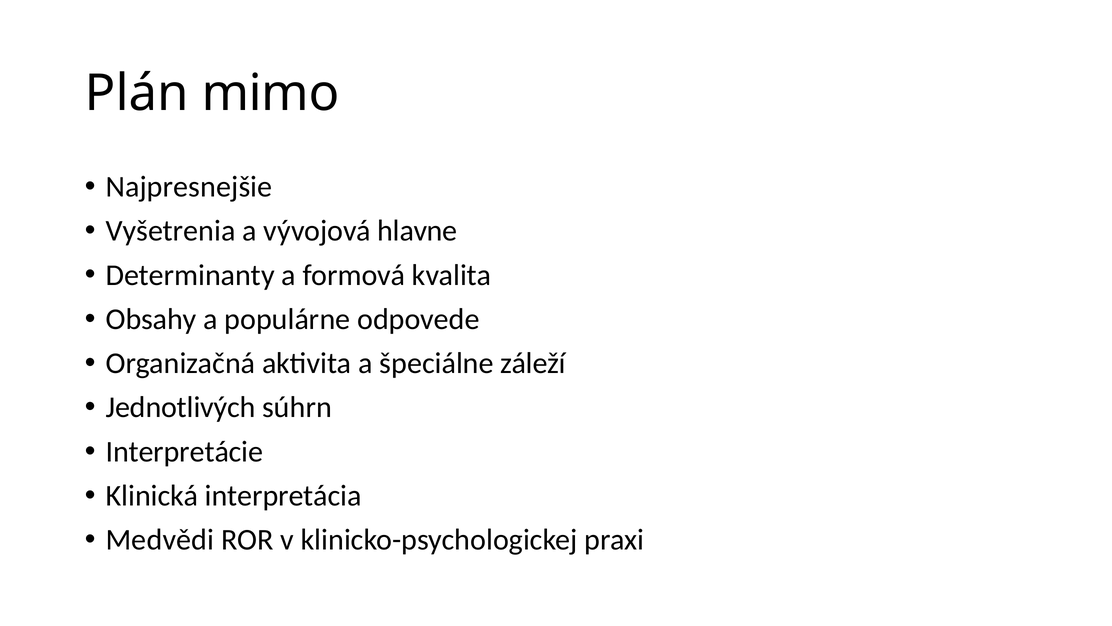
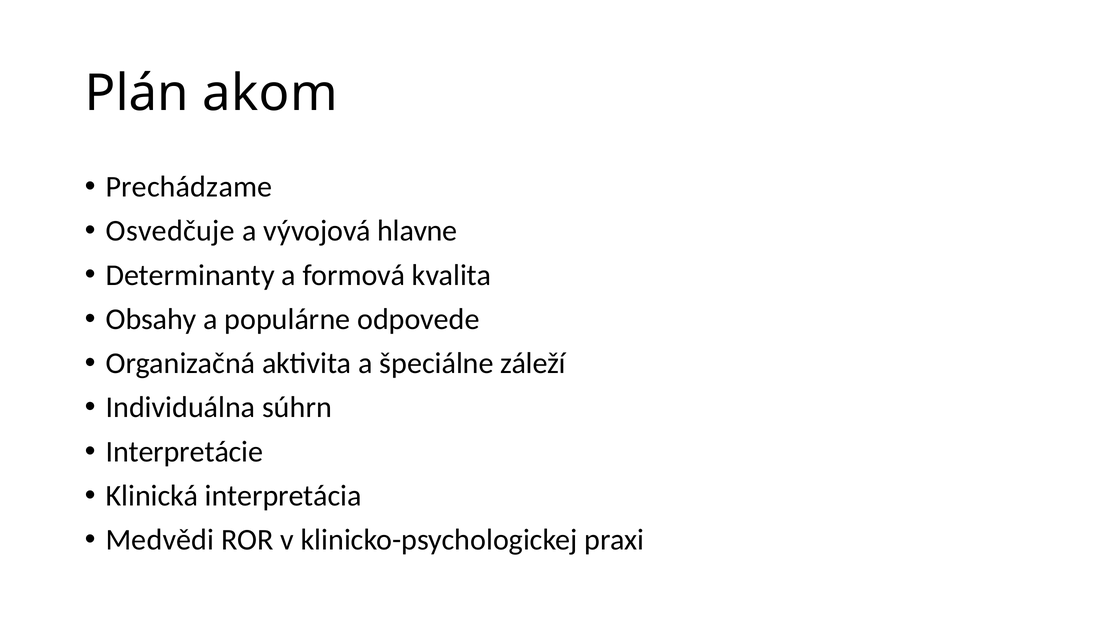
mimo: mimo -> akom
Najpresnejšie: Najpresnejšie -> Prechádzame
Vyšetrenia: Vyšetrenia -> Osvedčuje
Jednotlivých: Jednotlivých -> Individuálna
